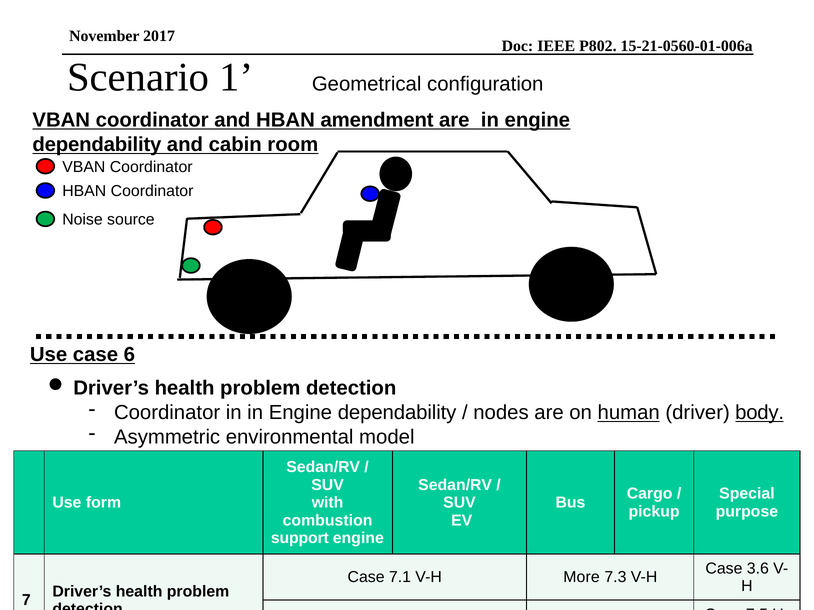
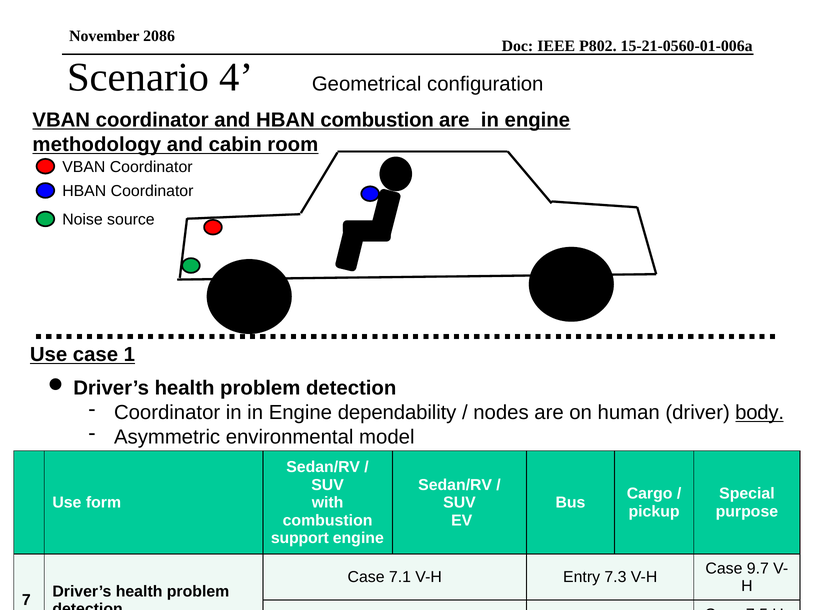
2017: 2017 -> 2086
1: 1 -> 4
HBAN amendment: amendment -> combustion
dependability at (97, 145): dependability -> methodology
6: 6 -> 1
human underline: present -> none
3.6: 3.6 -> 9.7
More: More -> Entry
